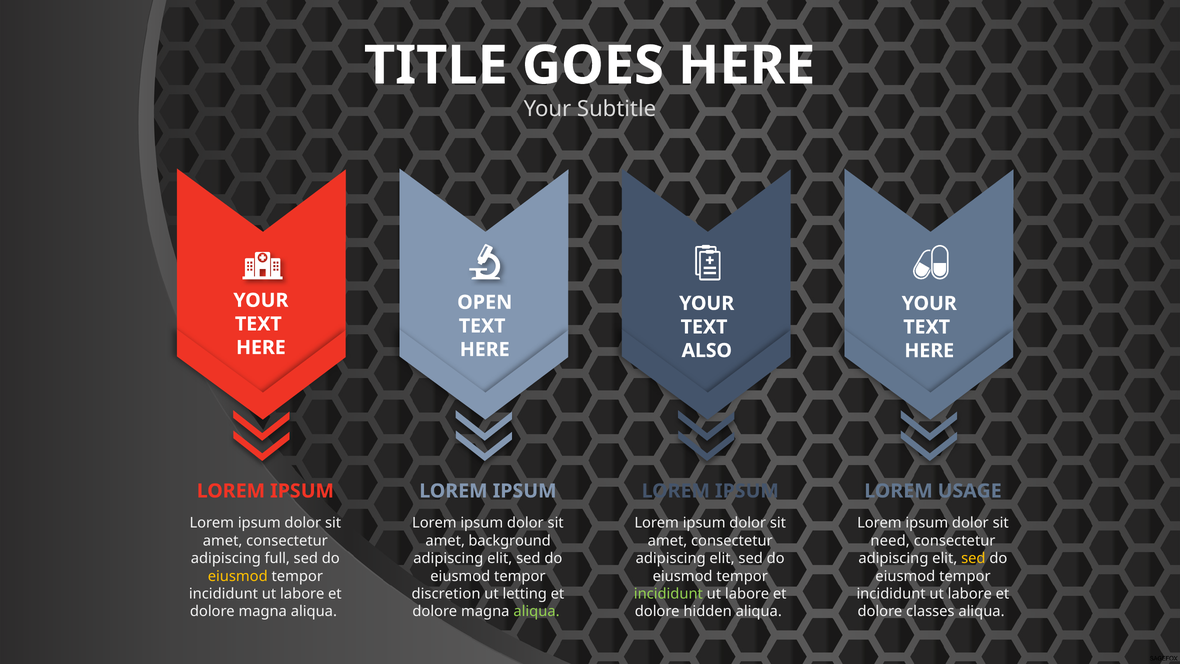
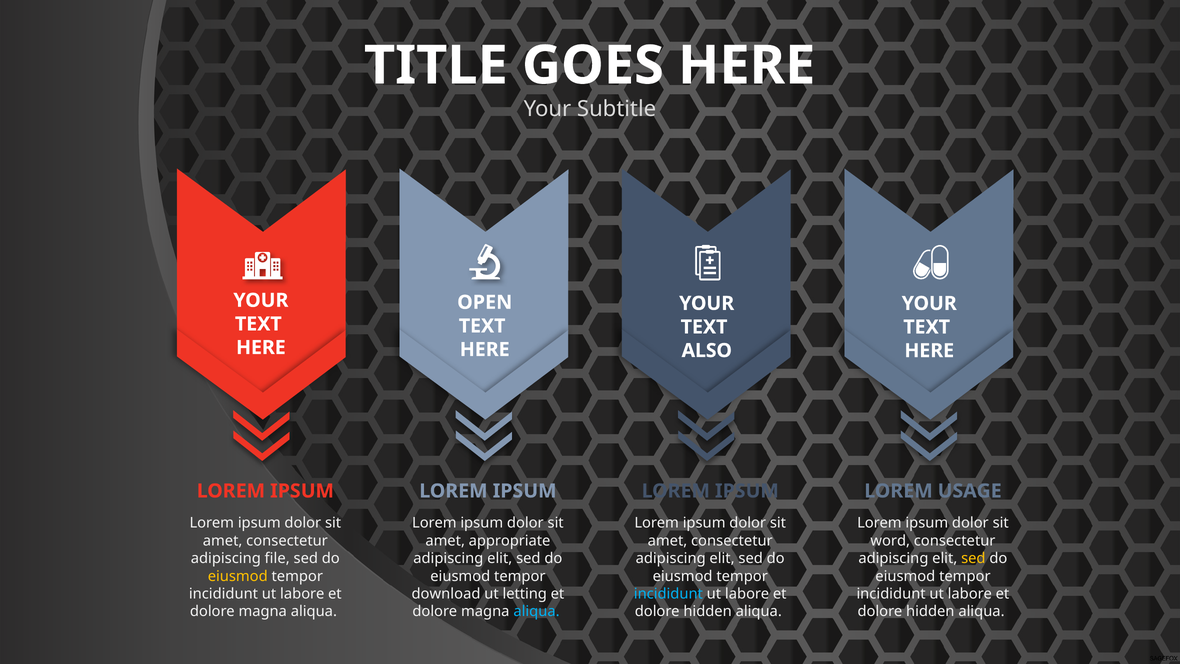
background: background -> appropriate
need: need -> word
full: full -> file
discretion: discretion -> download
incididunt at (668, 594) colour: light green -> light blue
aliqua at (536, 611) colour: light green -> light blue
classes at (930, 611): classes -> hidden
